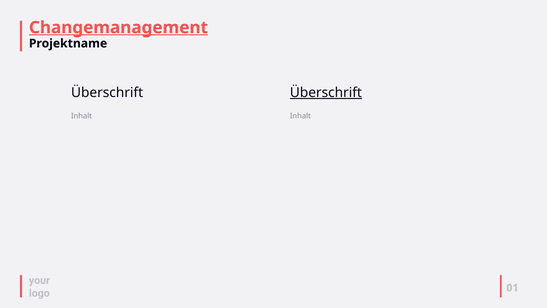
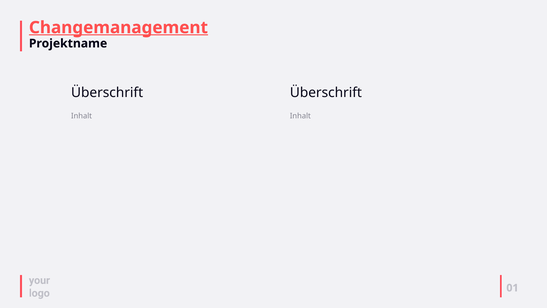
Überschrift at (326, 93) underline: present -> none
